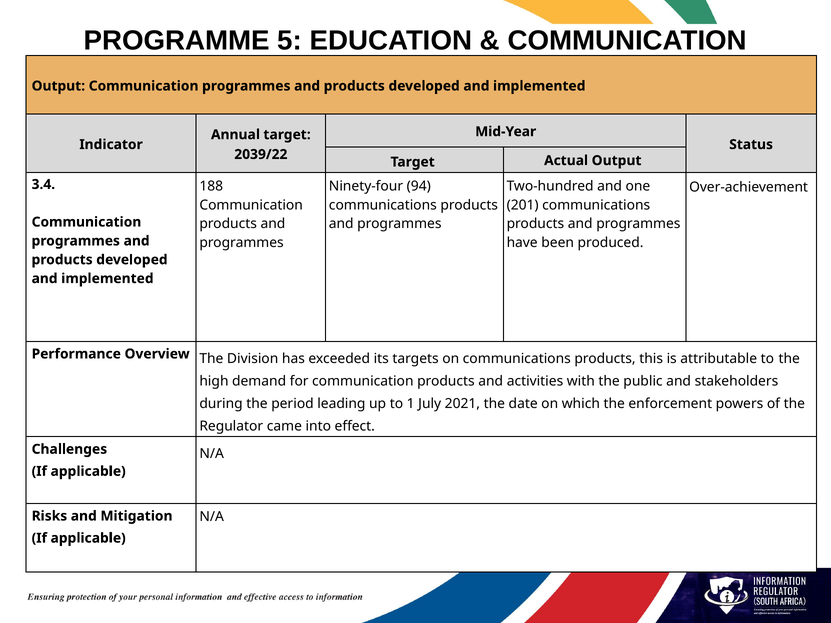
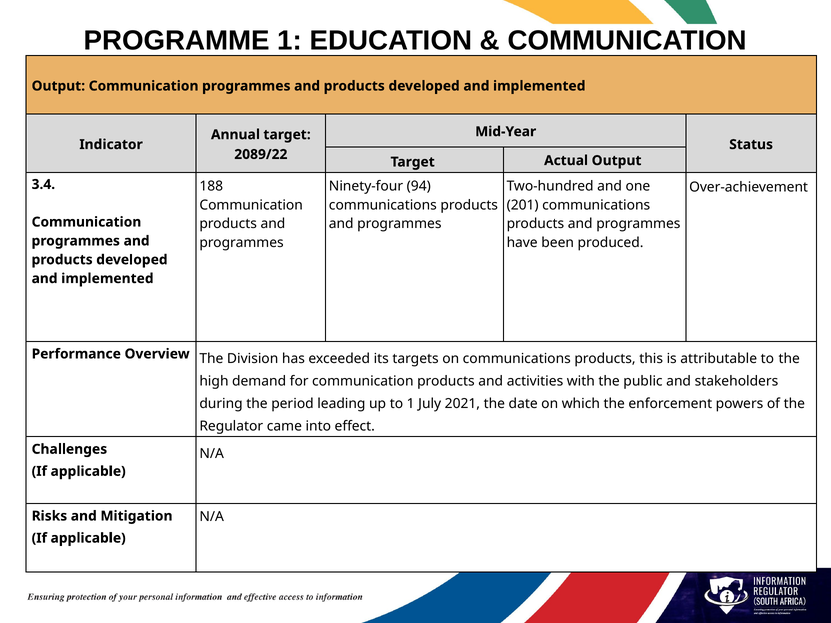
PROGRAMME 5: 5 -> 1
2039/22: 2039/22 -> 2089/22
